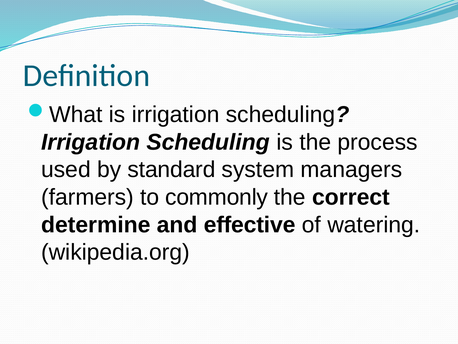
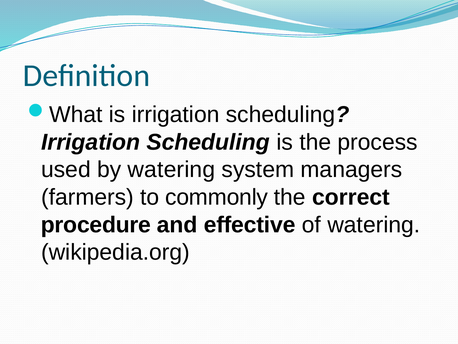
by standard: standard -> watering
determine: determine -> procedure
